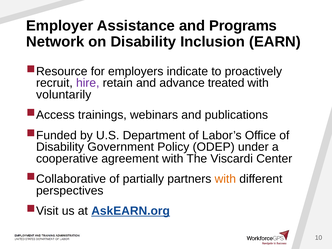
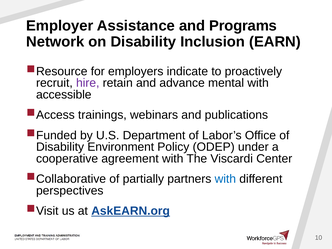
treated: treated -> mental
voluntarily: voluntarily -> accessible
Government: Government -> Environment
with at (225, 179) colour: orange -> blue
